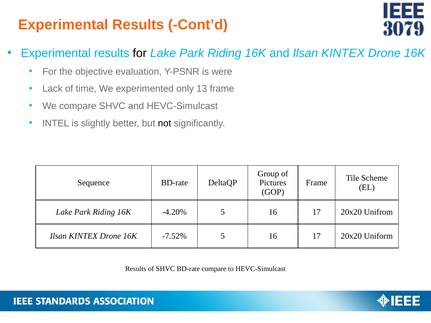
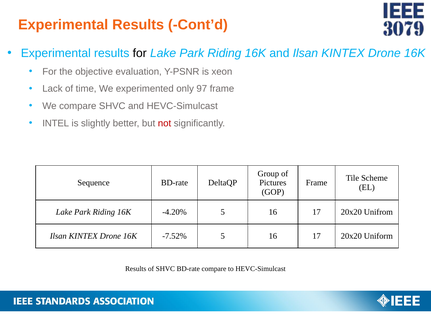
were: were -> xeon
13: 13 -> 97
not colour: black -> red
